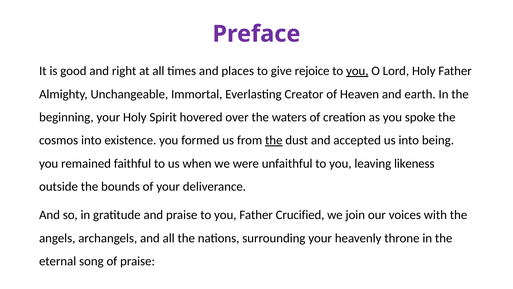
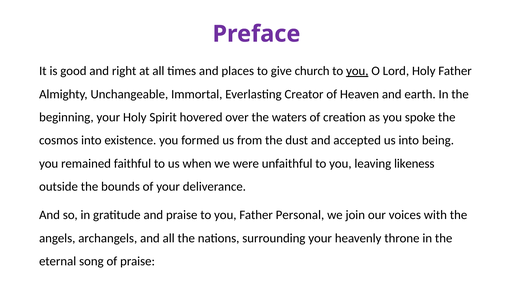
rejoice: rejoice -> church
the at (274, 140) underline: present -> none
Crucified: Crucified -> Personal
